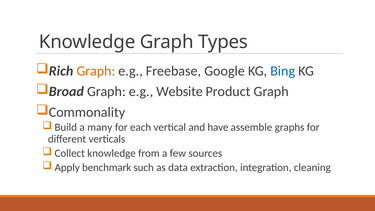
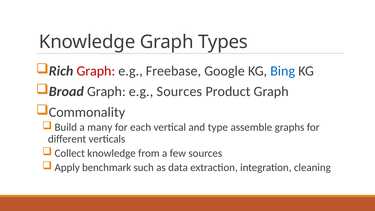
Graph at (96, 71) colour: orange -> red
e.g Website: Website -> Sources
have: have -> type
